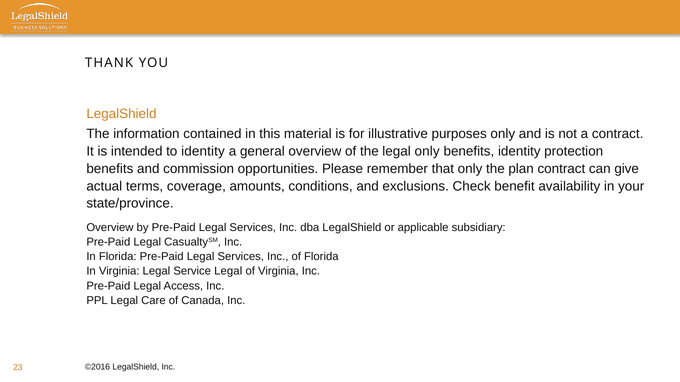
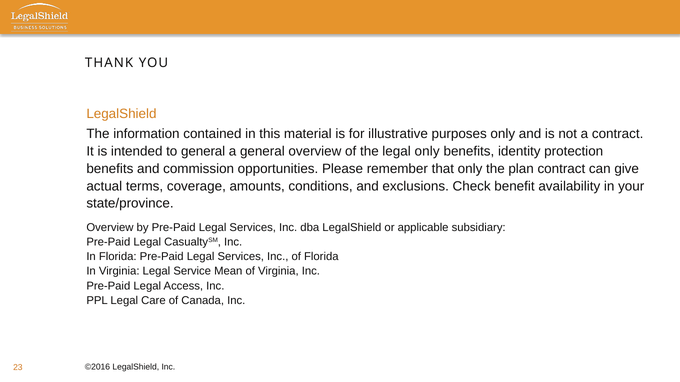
to identity: identity -> general
Service Legal: Legal -> Mean
